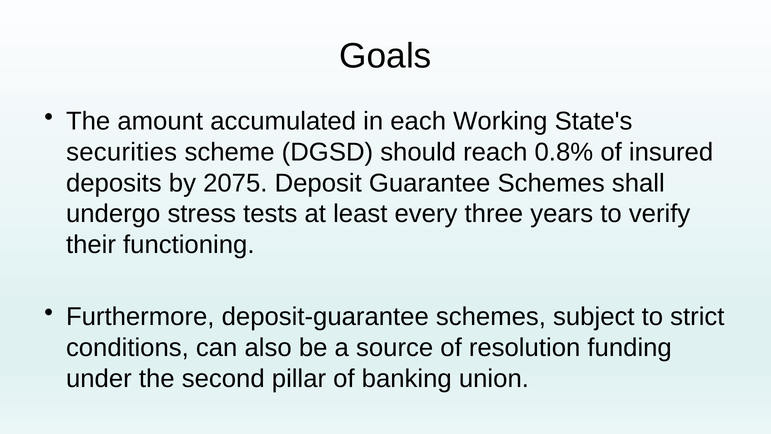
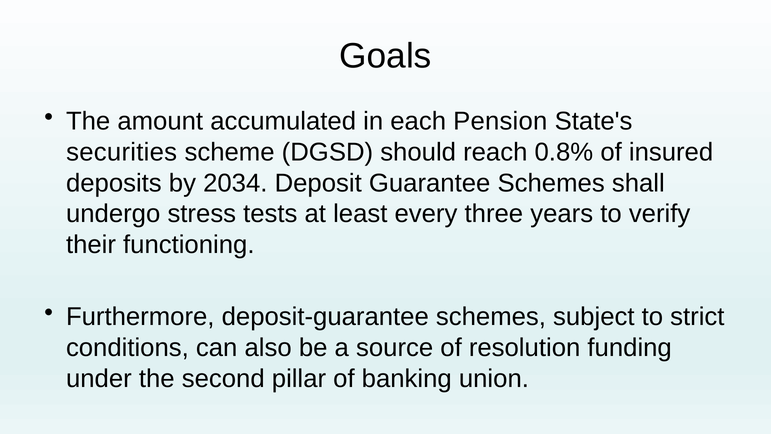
Working: Working -> Pension
2075: 2075 -> 2034
